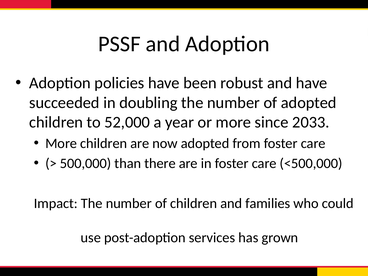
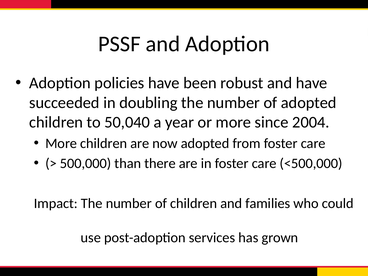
52,000: 52,000 -> 50,040
2033: 2033 -> 2004
